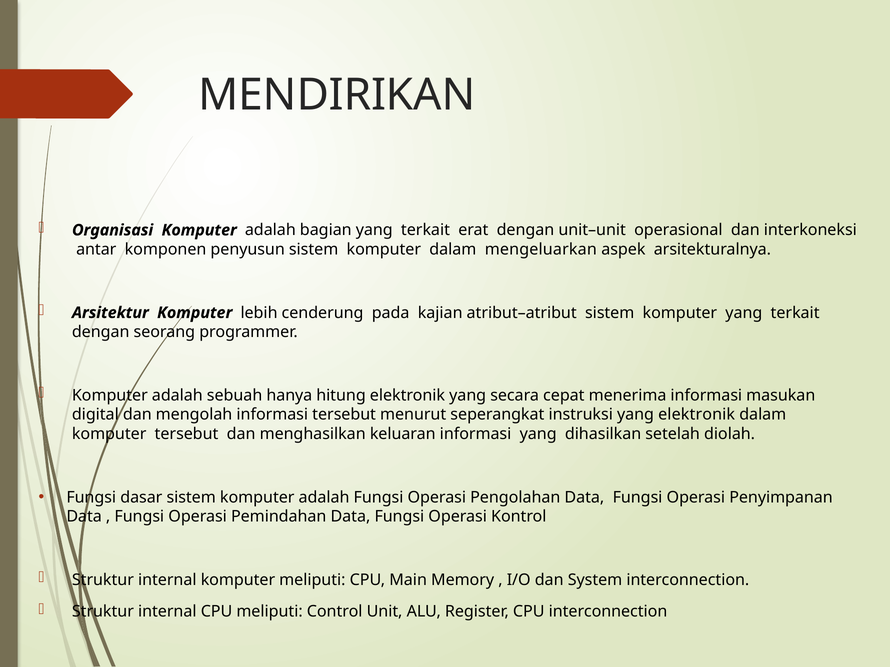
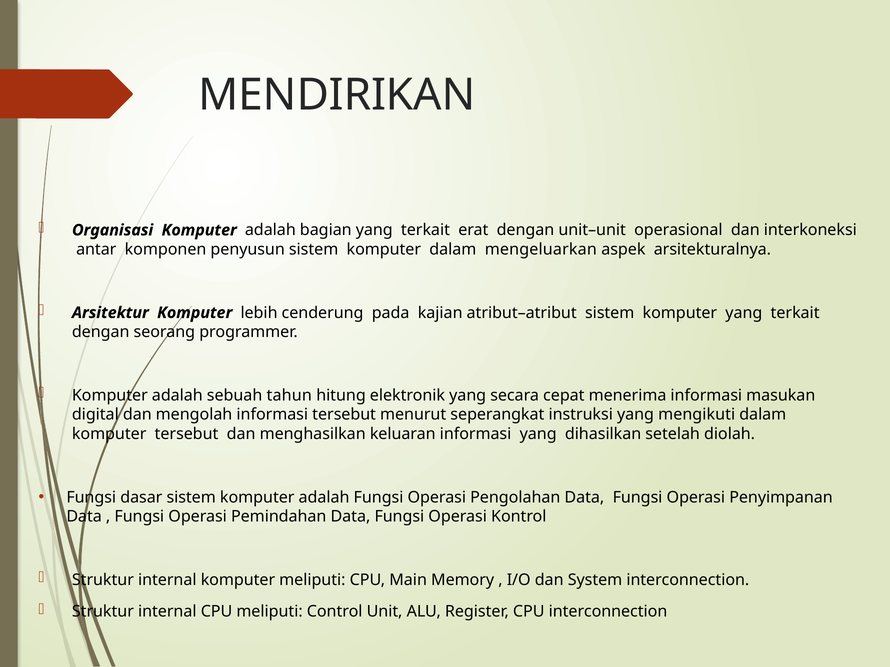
hanya: hanya -> tahun
yang elektronik: elektronik -> mengikuti
